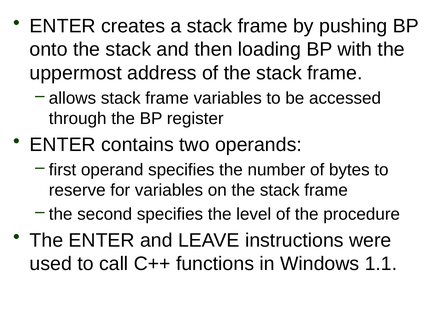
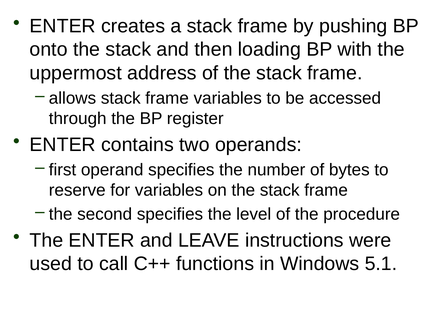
1.1: 1.1 -> 5.1
